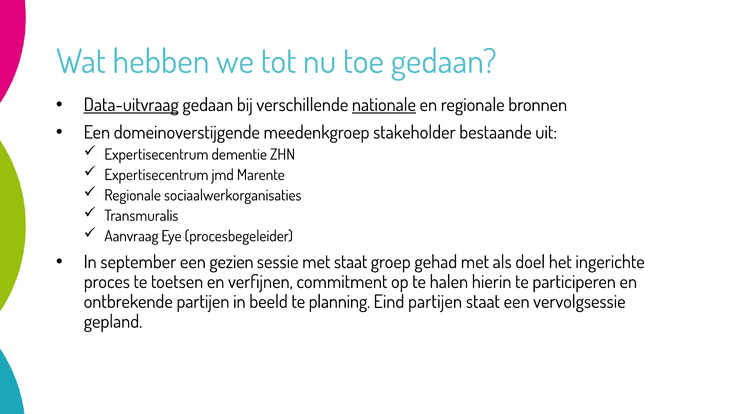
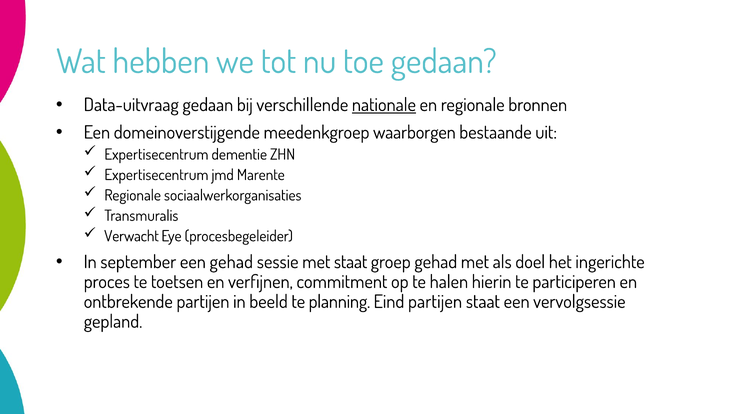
Data-uitvraag underline: present -> none
stakeholder: stakeholder -> waarborgen
Aanvraag: Aanvraag -> Verwacht
een gezien: gezien -> gehad
